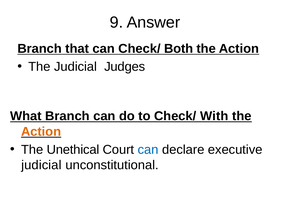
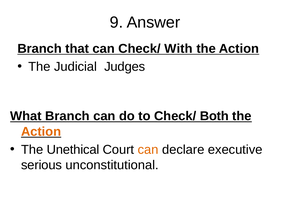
Both: Both -> With
With: With -> Both
can at (148, 150) colour: blue -> orange
judicial at (41, 165): judicial -> serious
